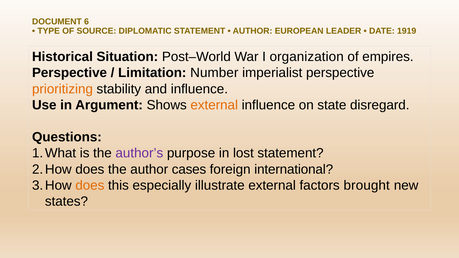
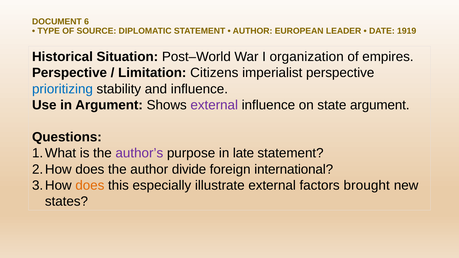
Number: Number -> Citizens
prioritizing colour: orange -> blue
external at (214, 105) colour: orange -> purple
state disregard: disregard -> argument
lost: lost -> late
cases: cases -> divide
